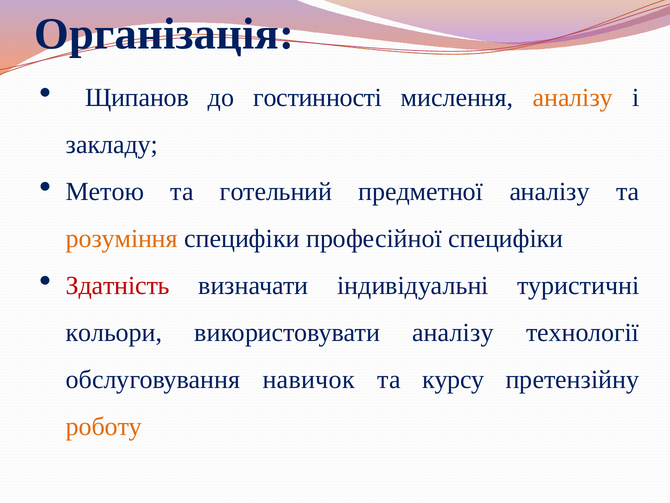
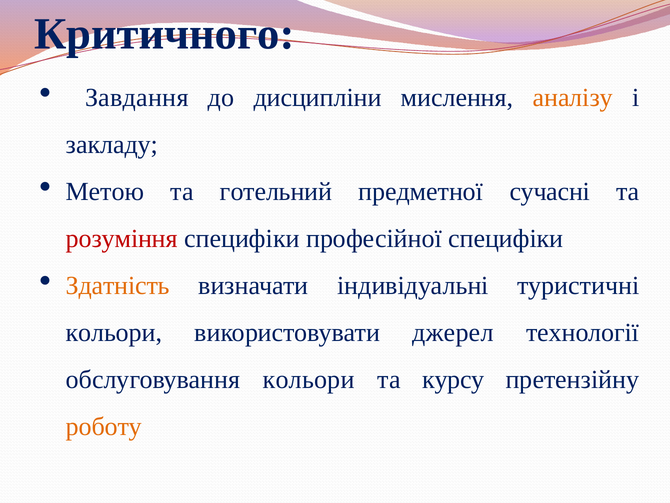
Організація: Організація -> Критичного
Щипанов: Щипанов -> Завдання
гостинності: гостинності -> дисципліни
предметної аналізу: аналізу -> сучасні
розуміння colour: orange -> red
Здатність colour: red -> orange
використовувати аналізу: аналізу -> джерел
обслуговування навичок: навичок -> кольори
